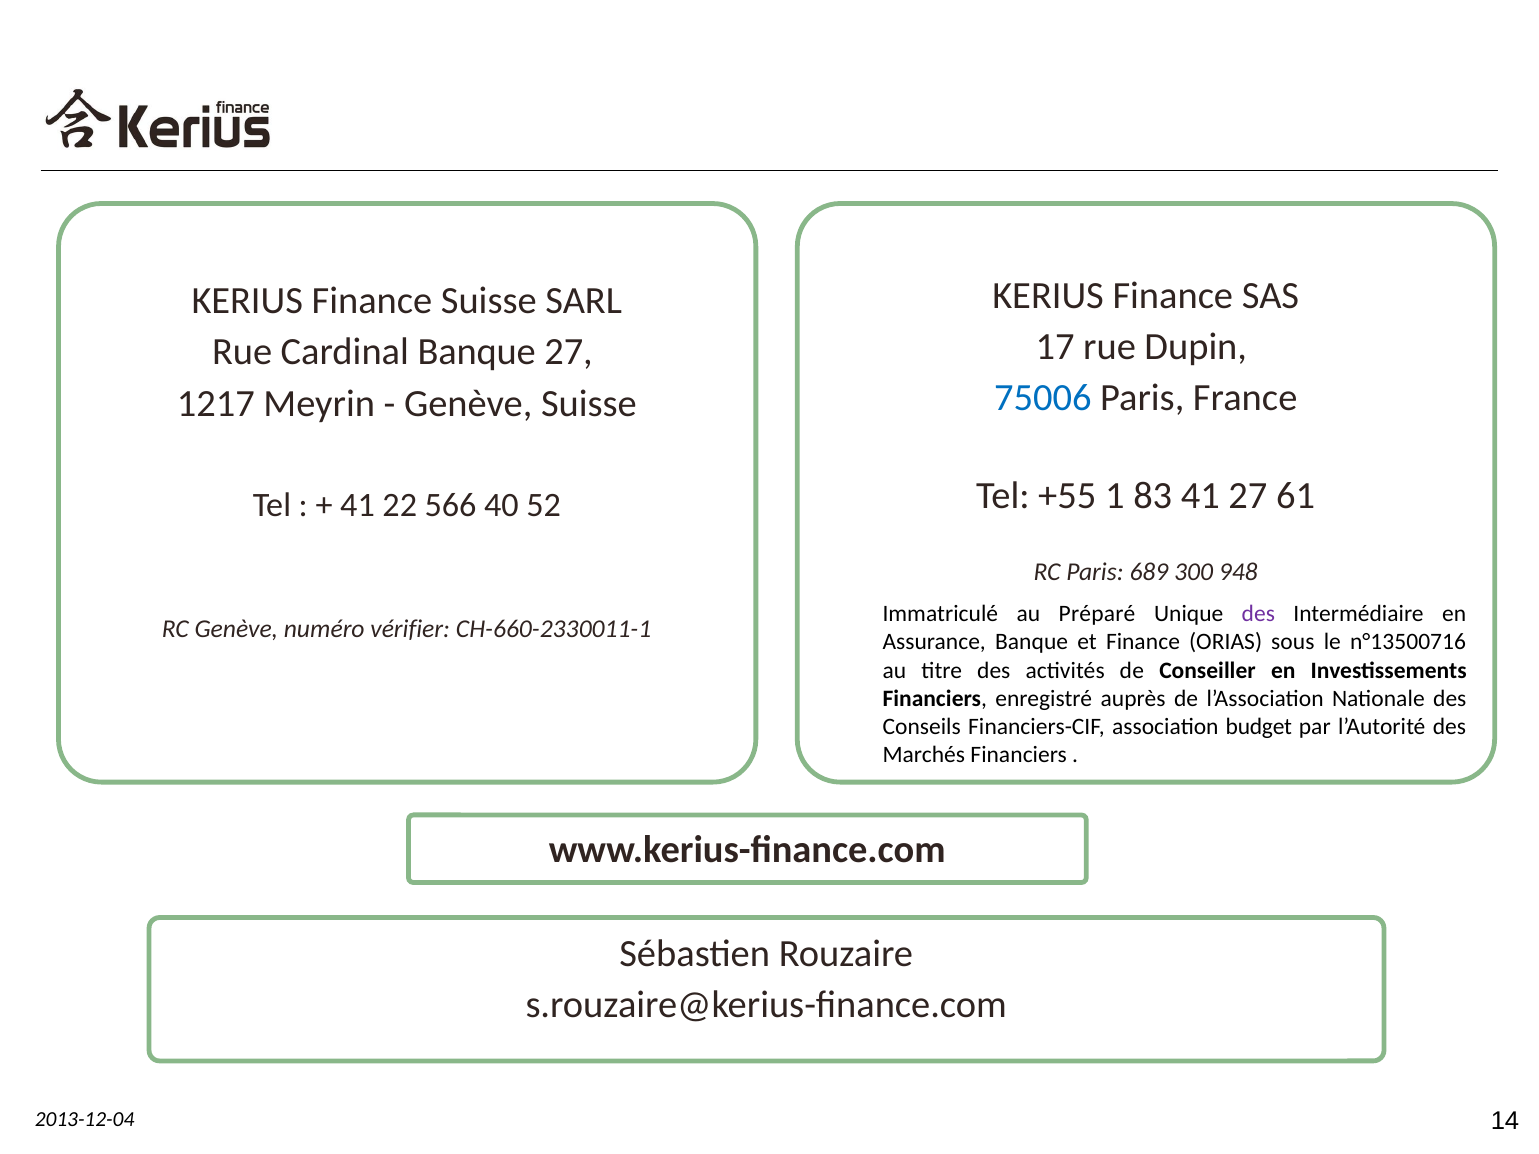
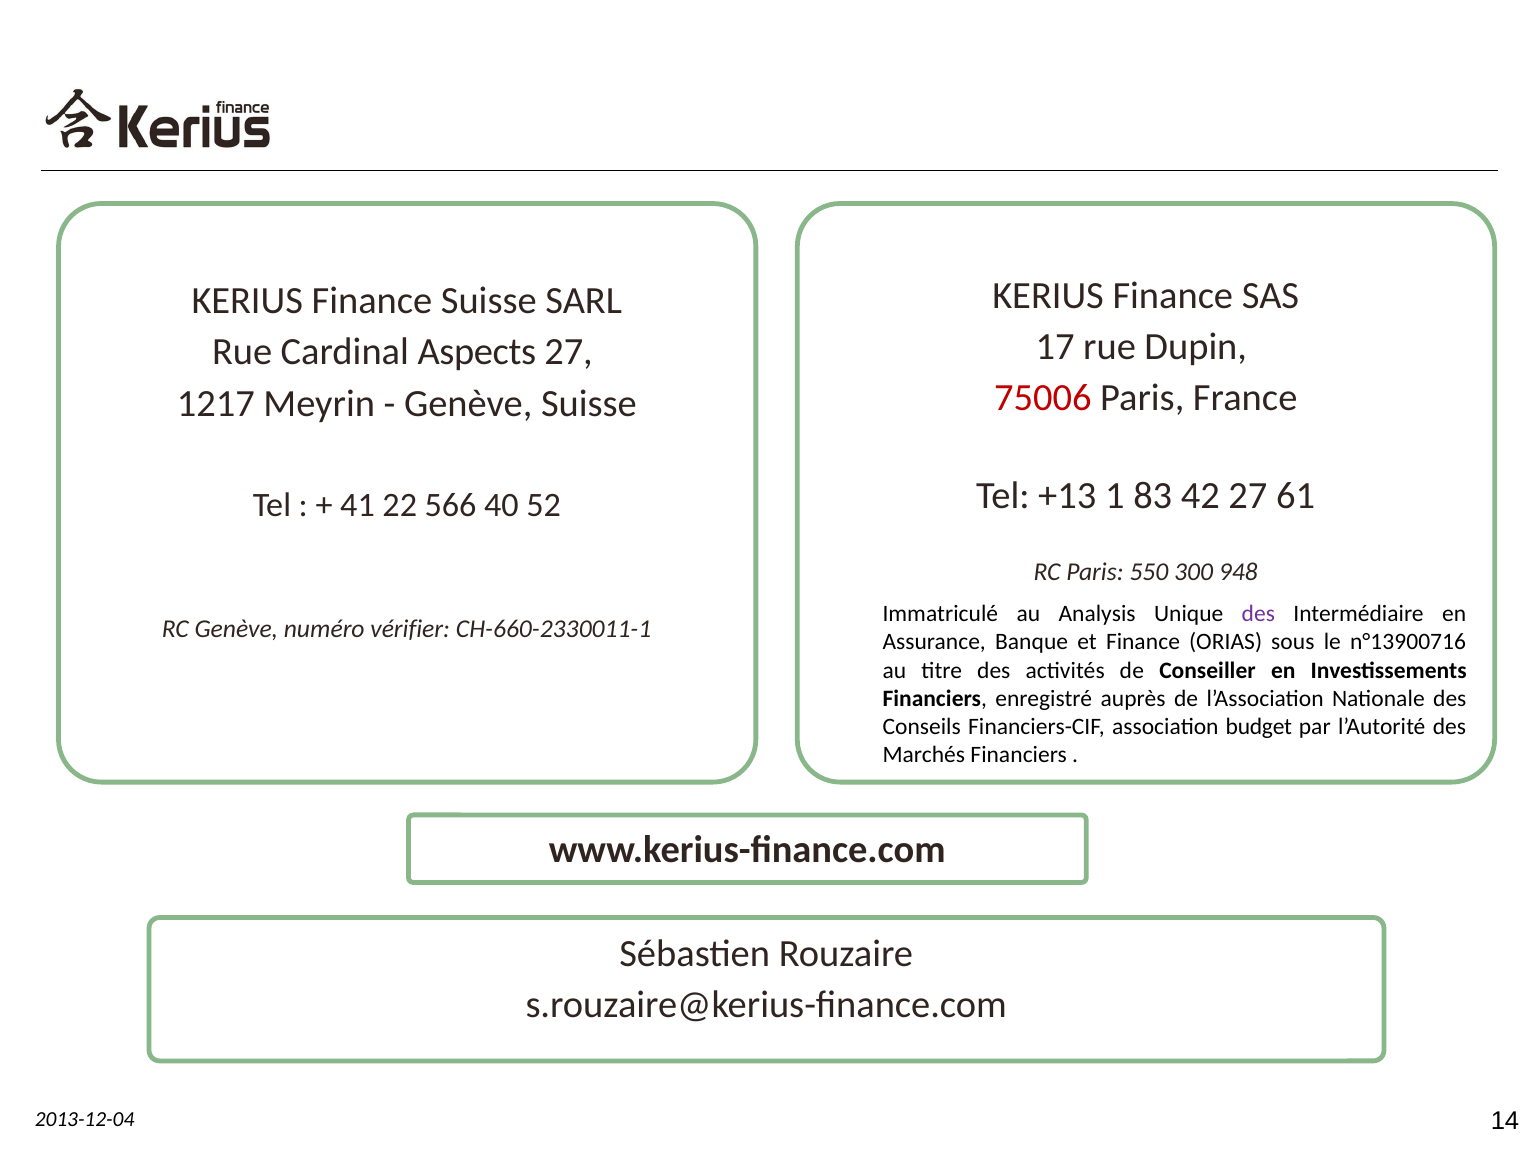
Cardinal Banque: Banque -> Aspects
75006 colour: blue -> red
+55: +55 -> +13
83 41: 41 -> 42
689: 689 -> 550
Préparé: Préparé -> Analysis
n°13500716: n°13500716 -> n°13900716
